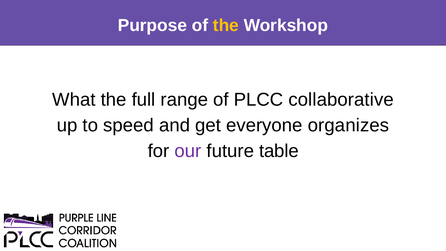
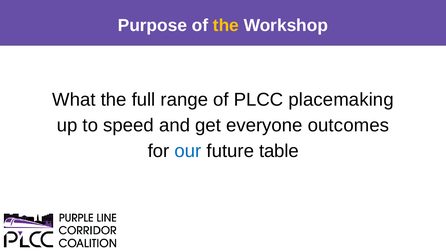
collaborative: collaborative -> placemaking
organizes: organizes -> outcomes
our colour: purple -> blue
